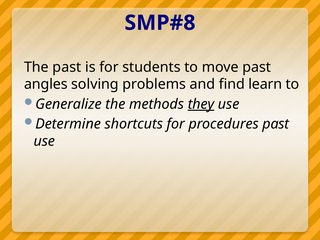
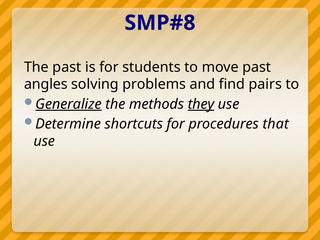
learn: learn -> pairs
Generalize underline: none -> present
procedures past: past -> that
